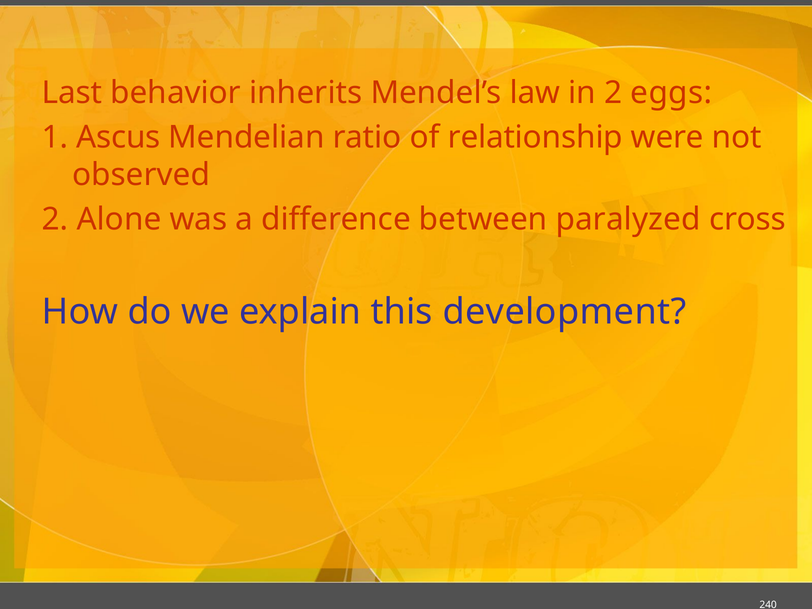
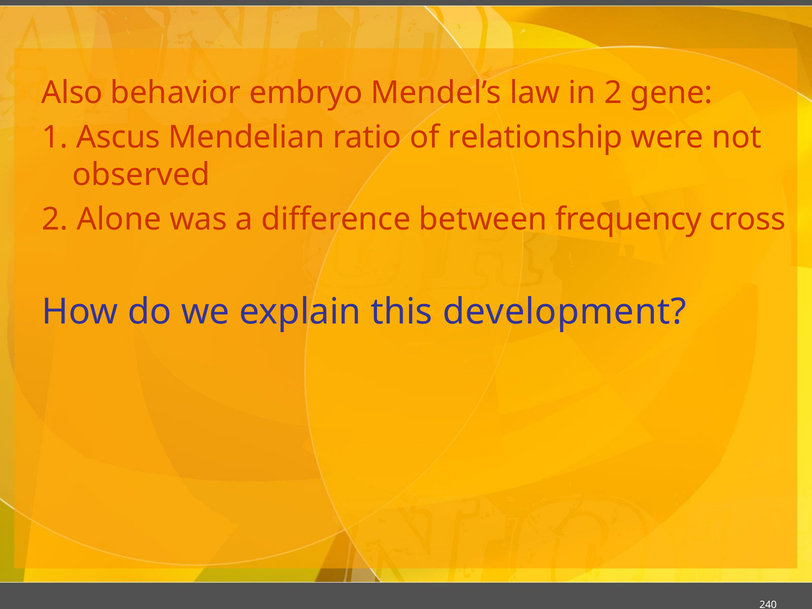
Last: Last -> Also
inherits: inherits -> embryo
eggs: eggs -> gene
paralyzed: paralyzed -> frequency
